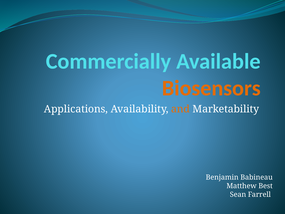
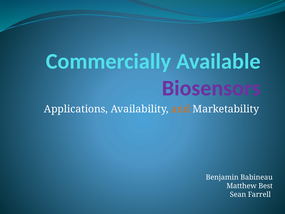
Biosensors colour: orange -> purple
